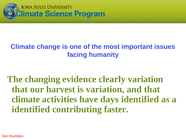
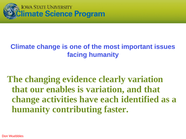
harvest: harvest -> enables
climate at (26, 100): climate -> change
days: days -> each
identified at (31, 110): identified -> humanity
